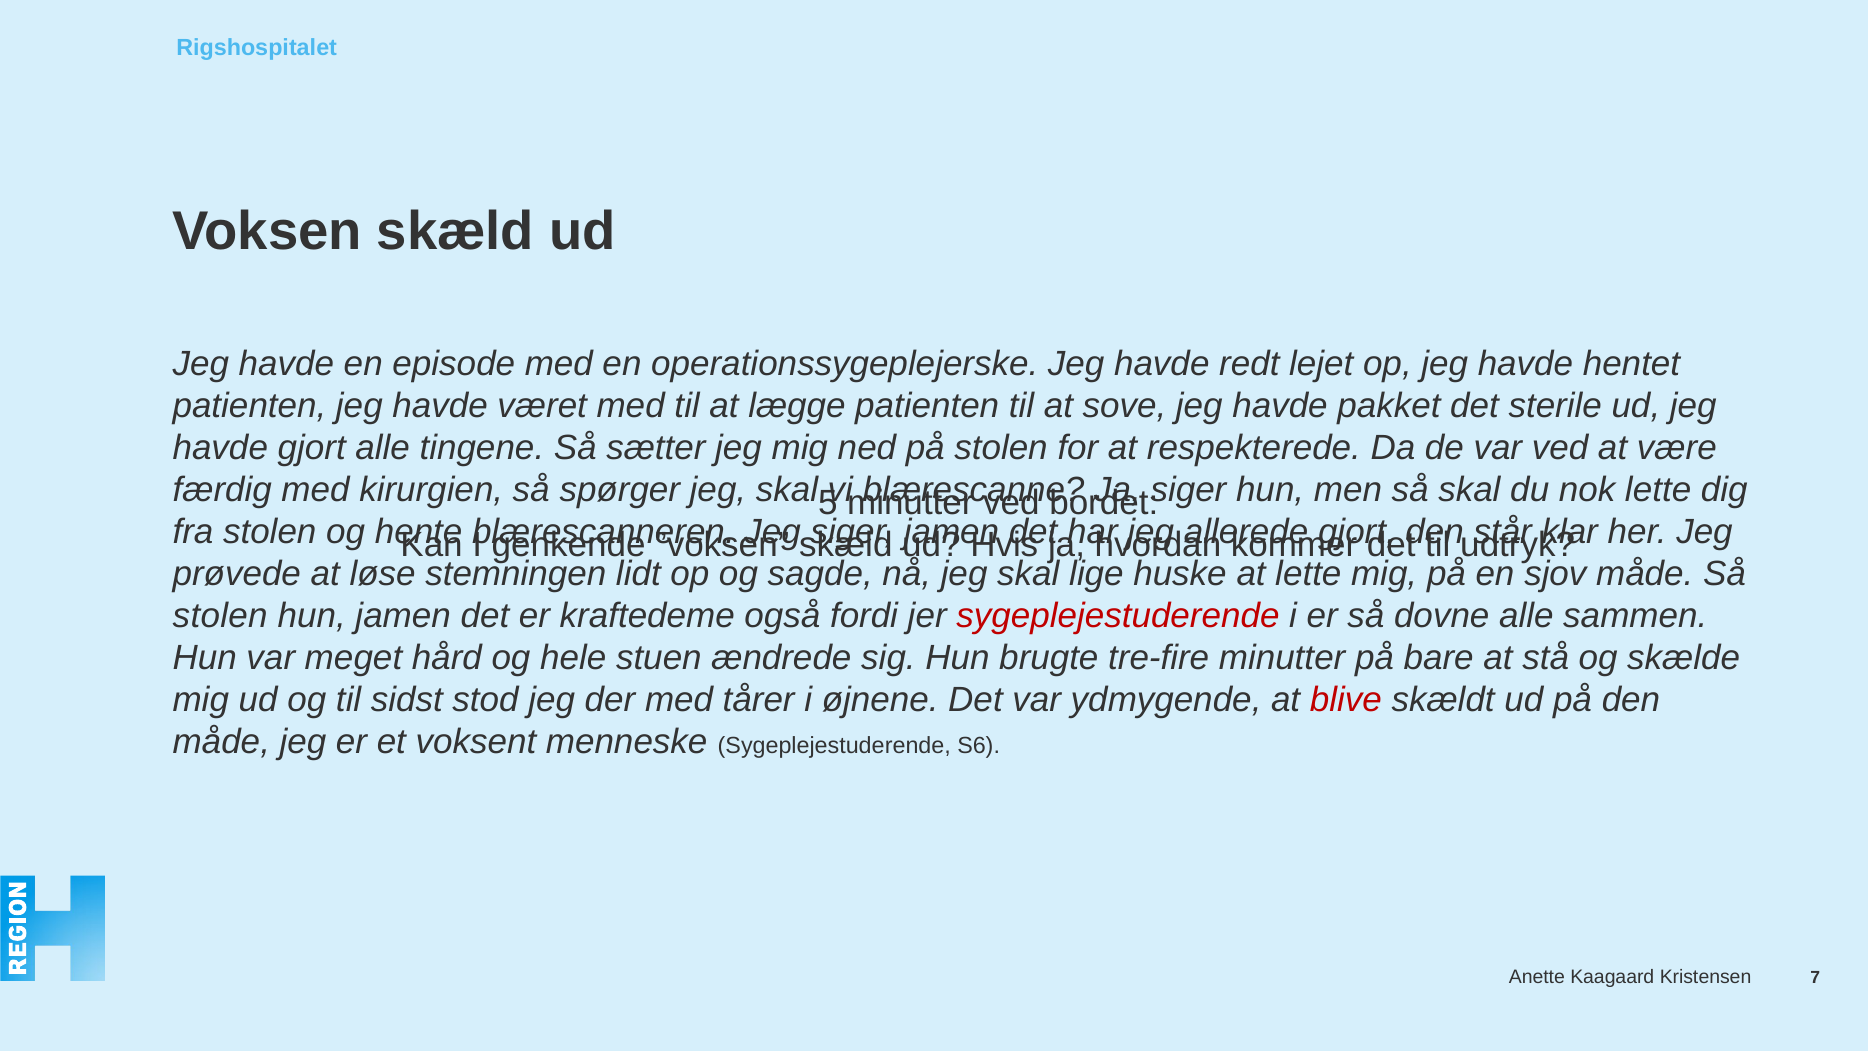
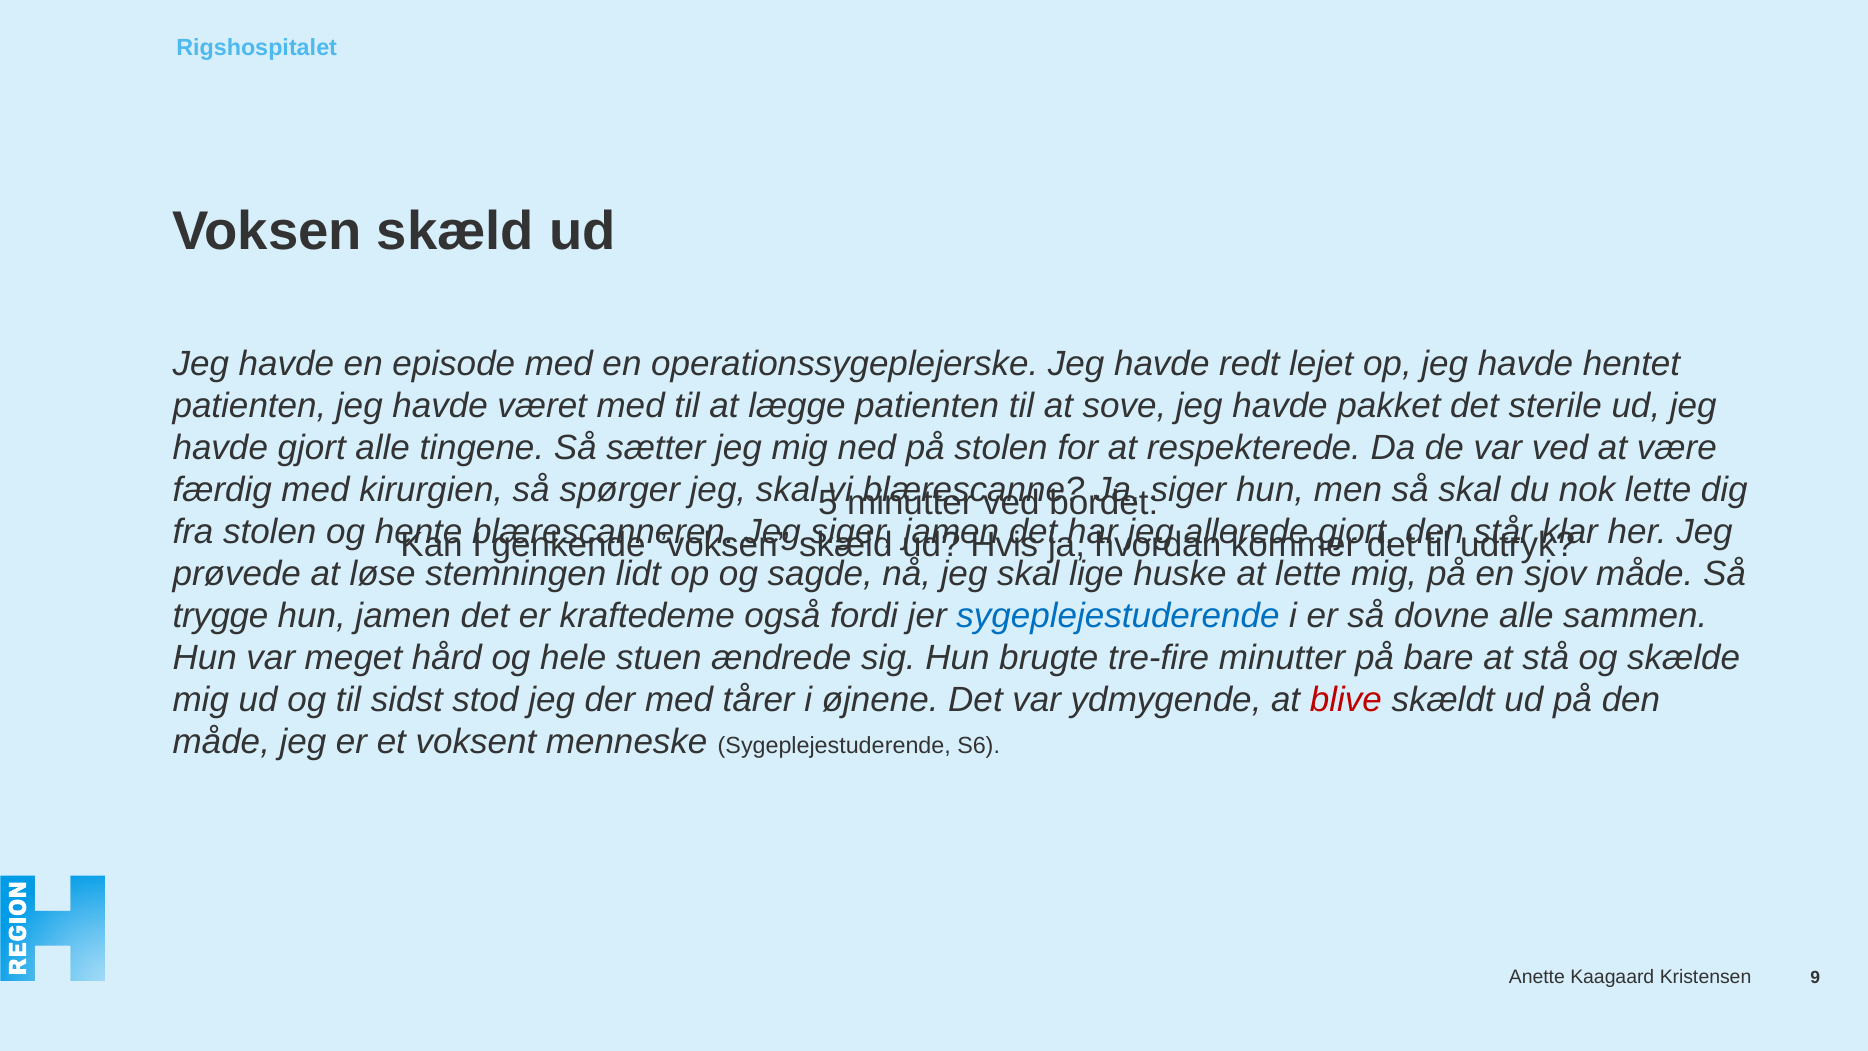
stolen at (220, 616): stolen -> trygge
sygeplejestuderende at (1118, 616) colour: red -> blue
7: 7 -> 9
